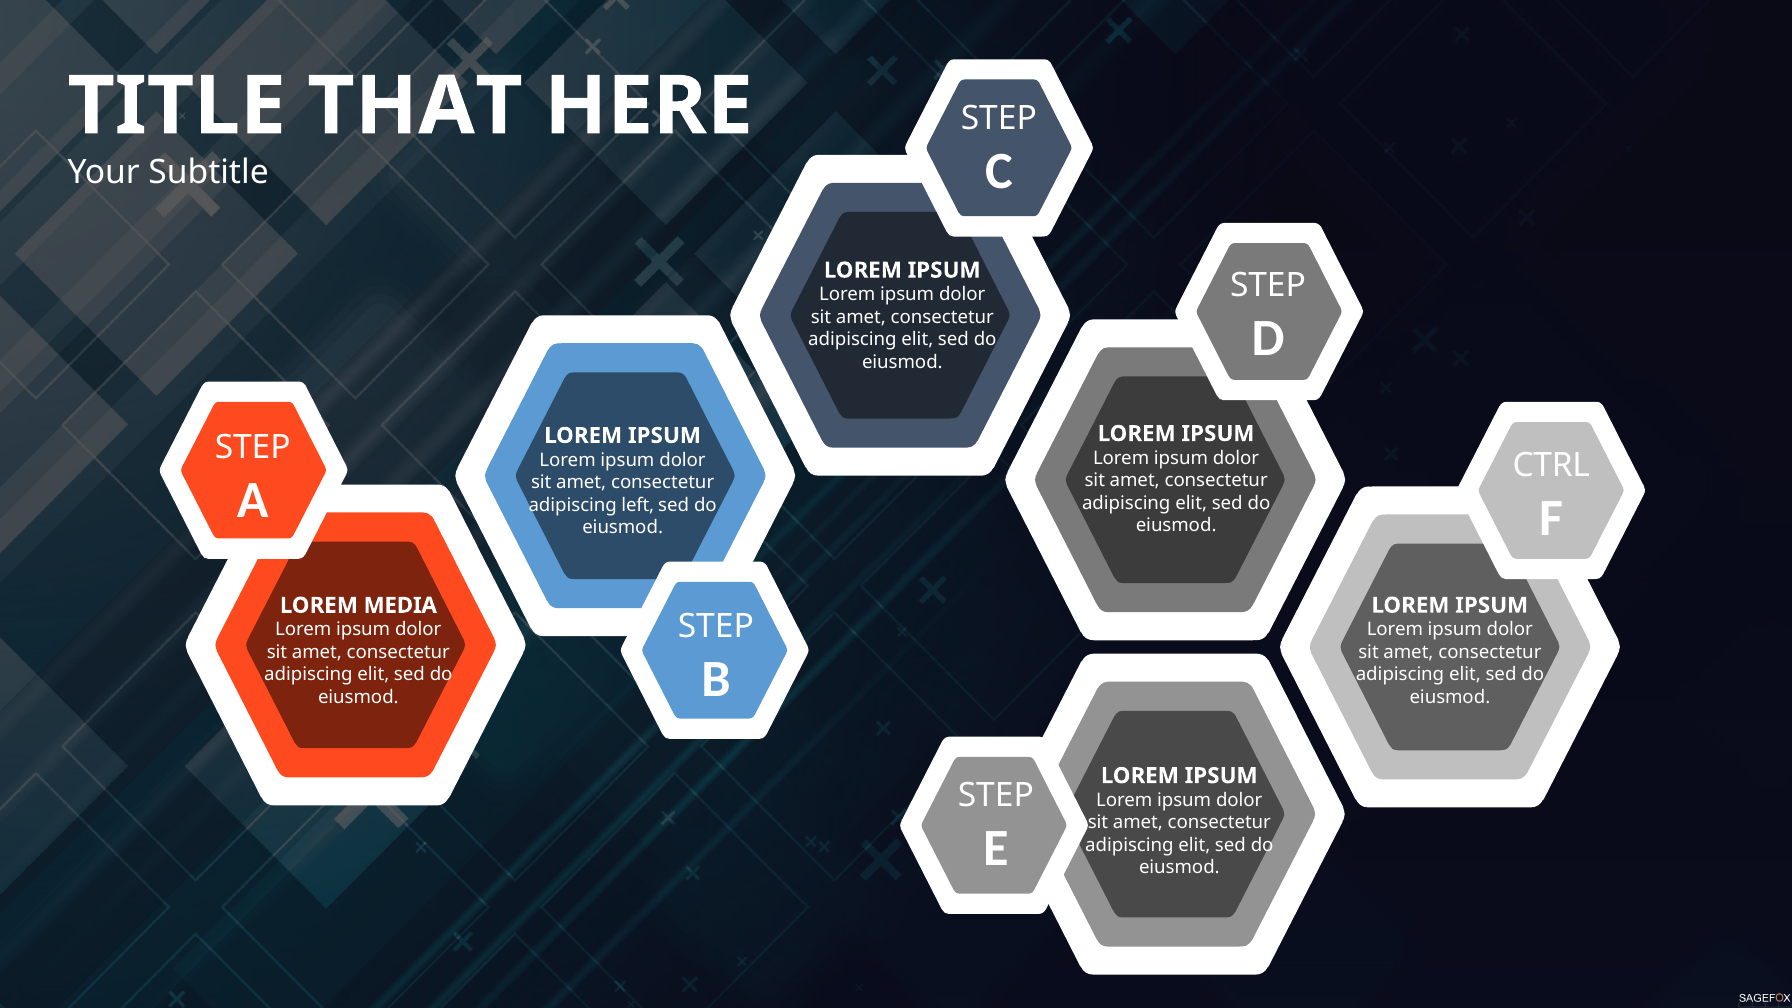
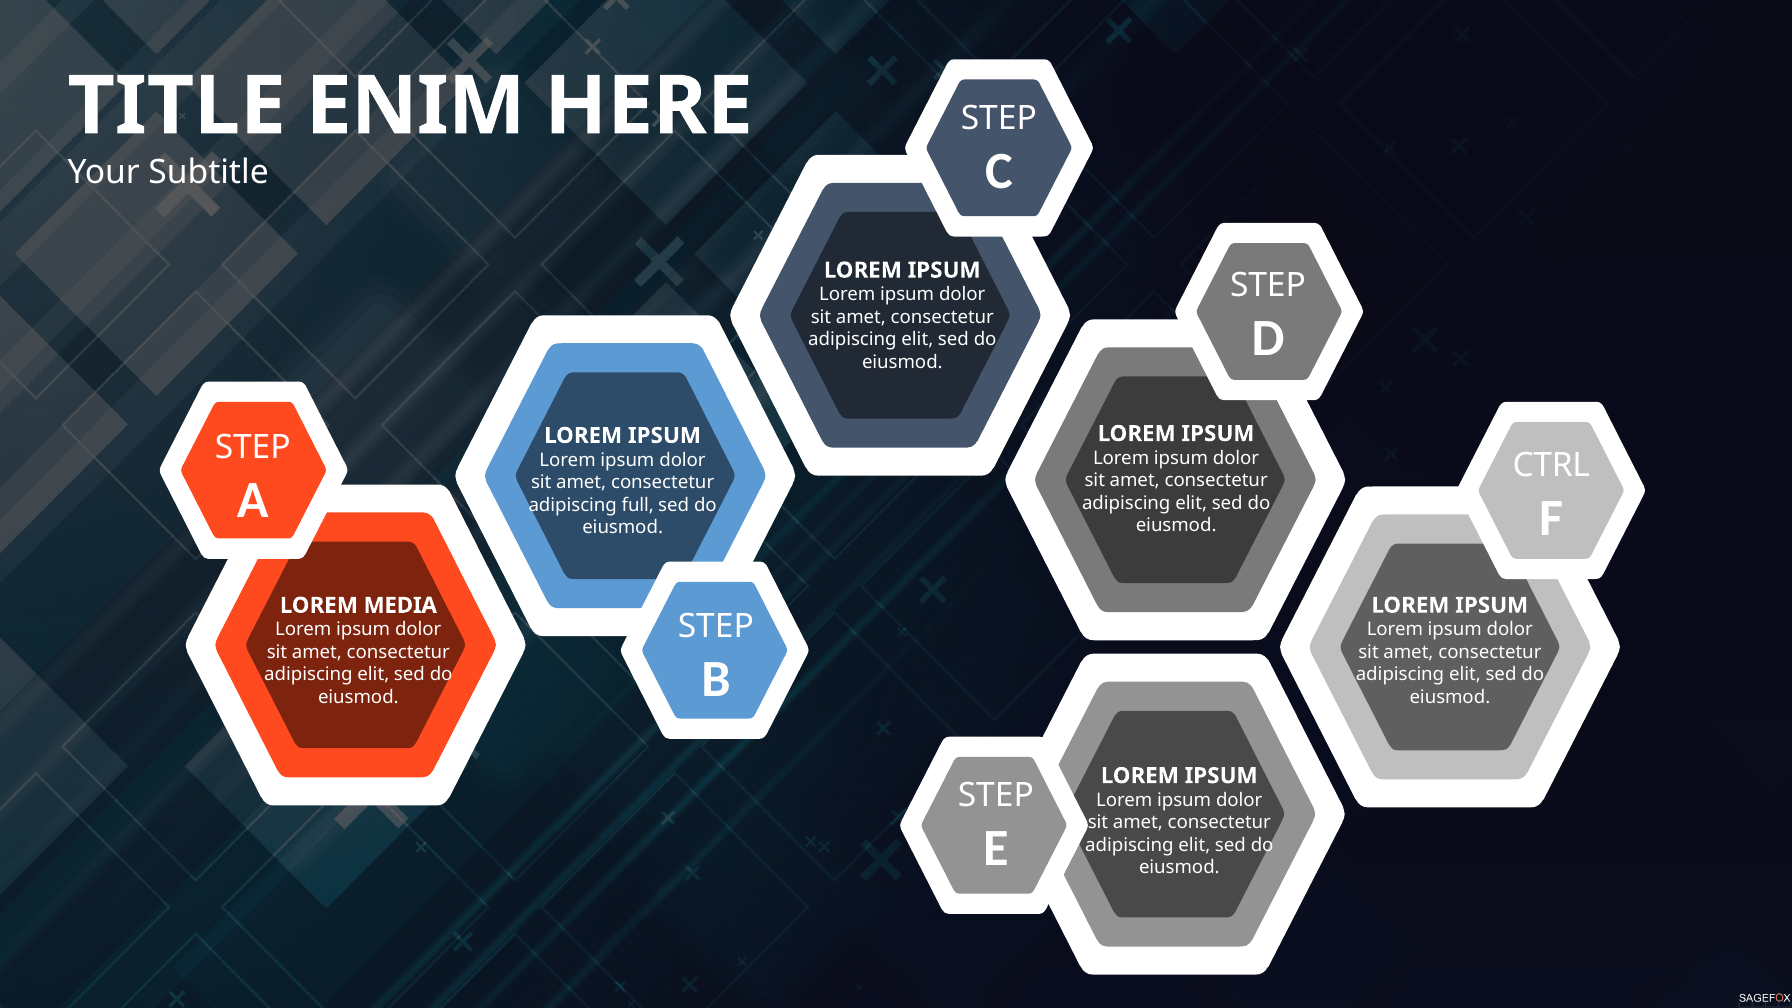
THAT: THAT -> ENIM
left: left -> full
